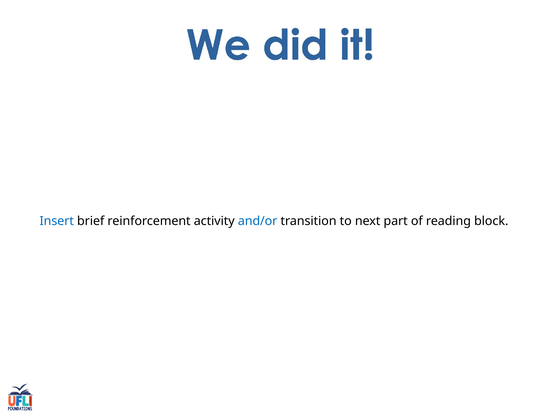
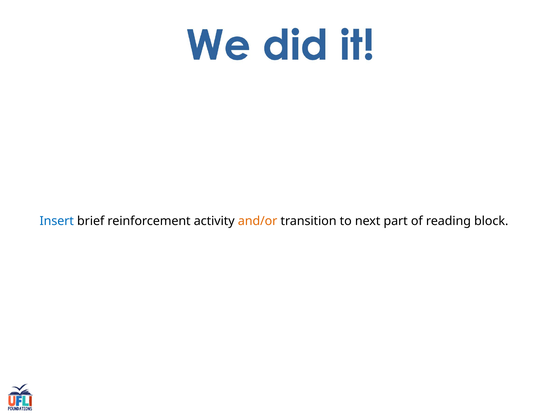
and/or colour: blue -> orange
